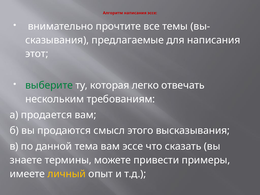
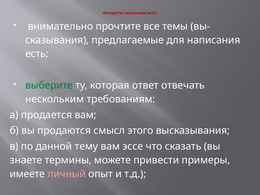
этот: этот -> есть
легко: легко -> ответ
тема: тема -> тему
личный colour: yellow -> pink
